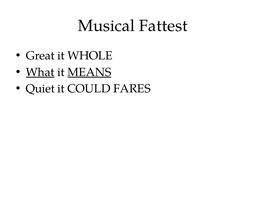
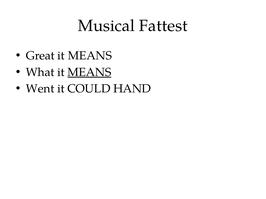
WHOLE at (90, 56): WHOLE -> MEANS
What underline: present -> none
Quiet: Quiet -> Went
FARES: FARES -> HAND
